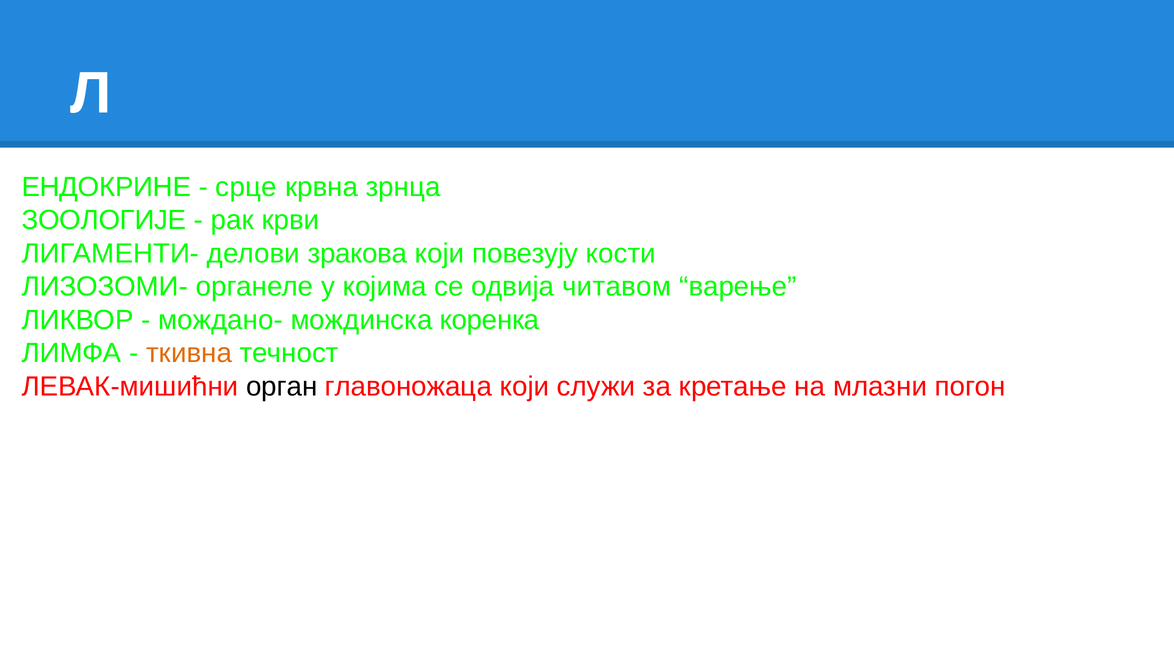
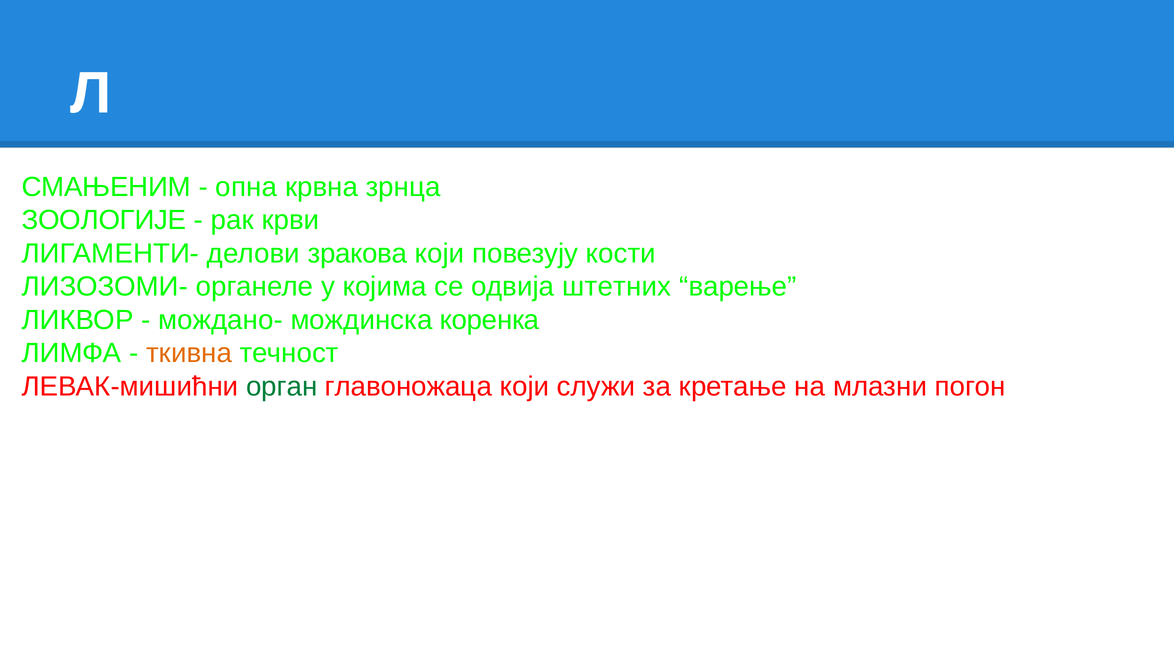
ЕНДОКРИНЕ: ЕНДОКРИНЕ -> СМАЊЕНИМ
срце: срце -> опна
читавом: читавом -> штетних
орган colour: black -> green
